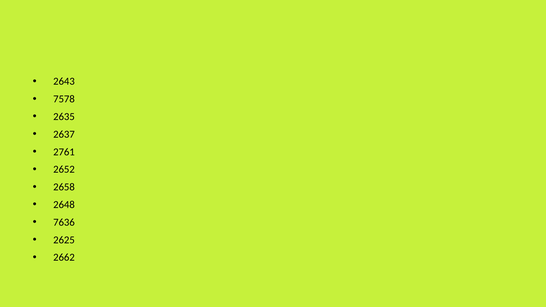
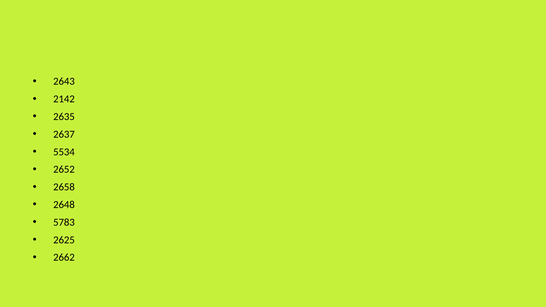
7578: 7578 -> 2142
2761: 2761 -> 5534
7636: 7636 -> 5783
